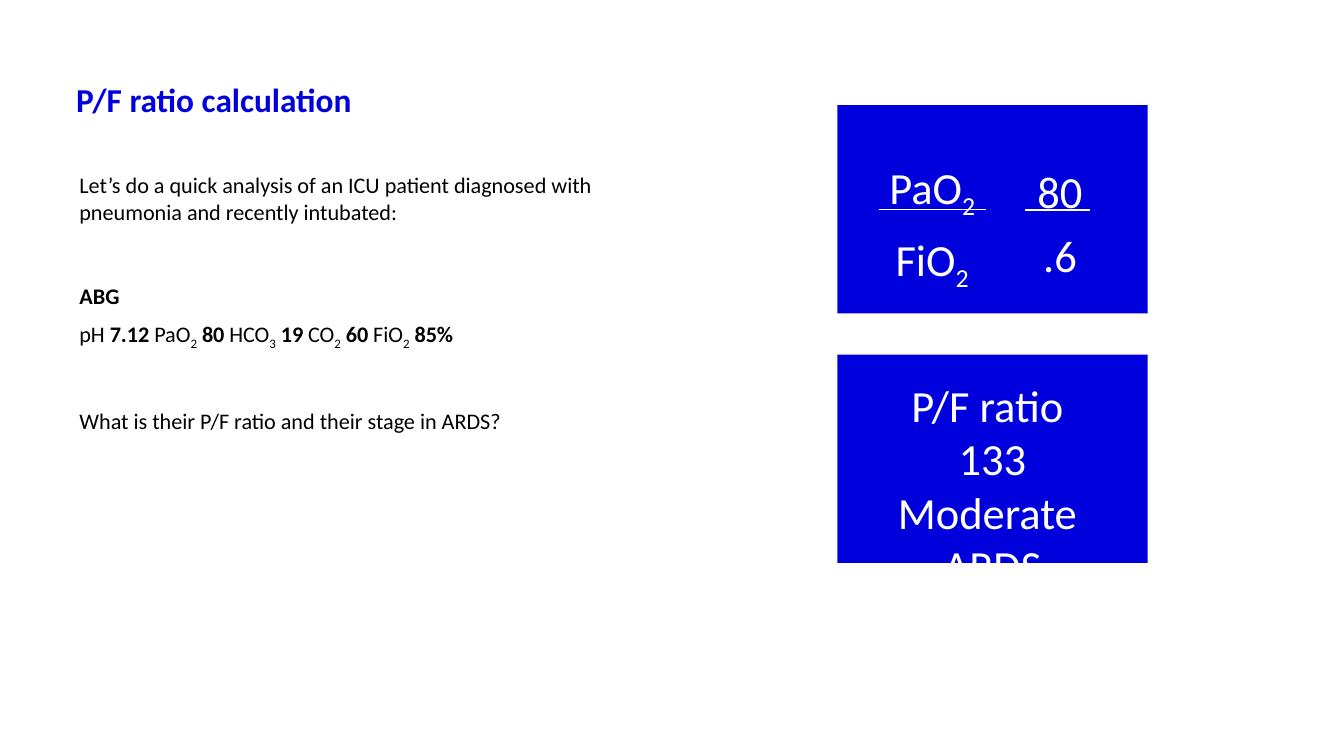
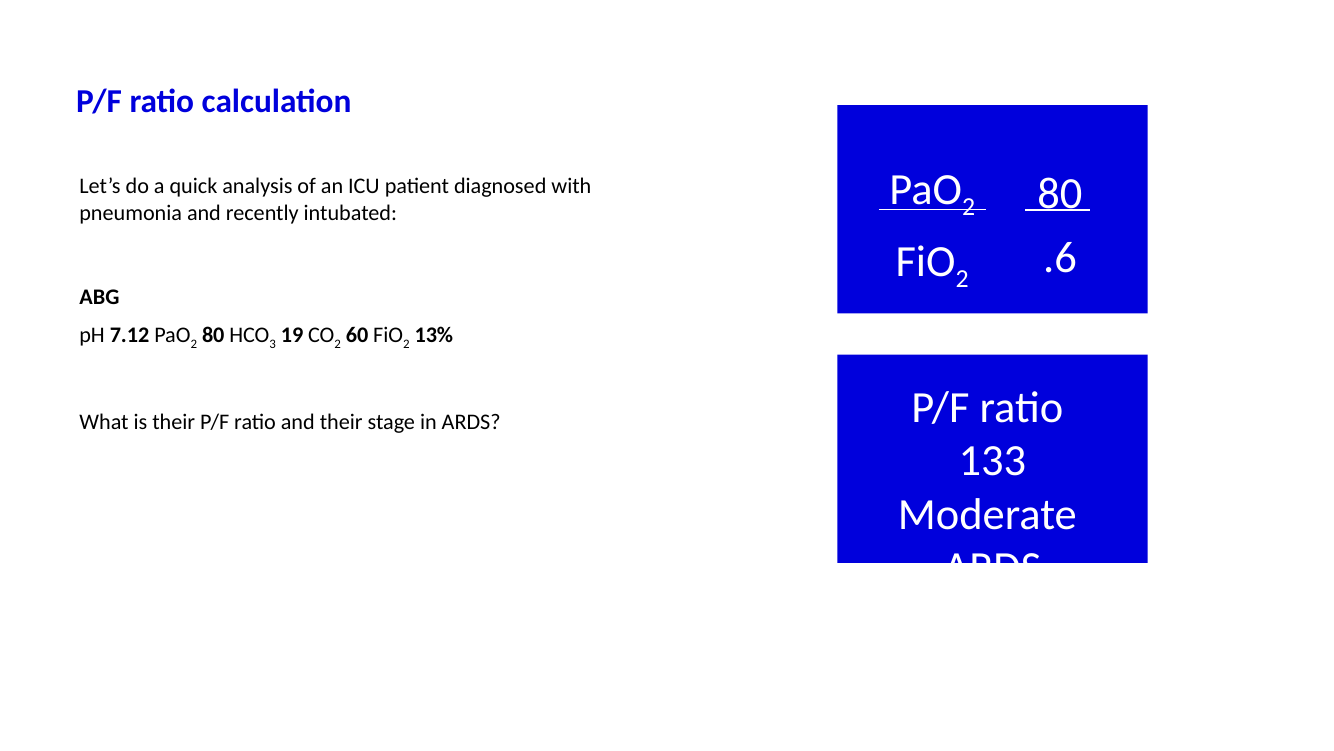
85%: 85% -> 13%
